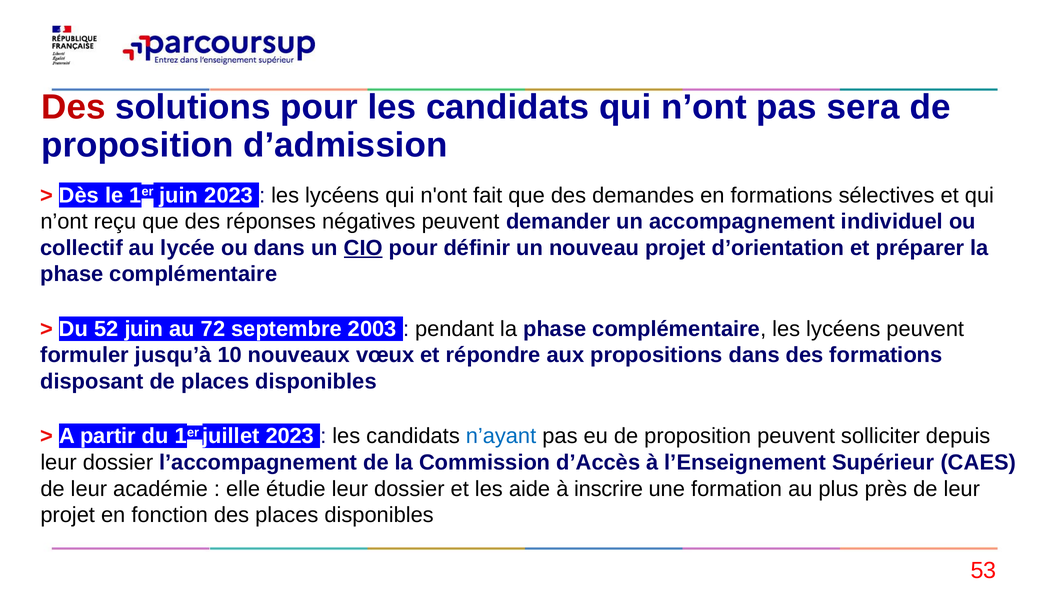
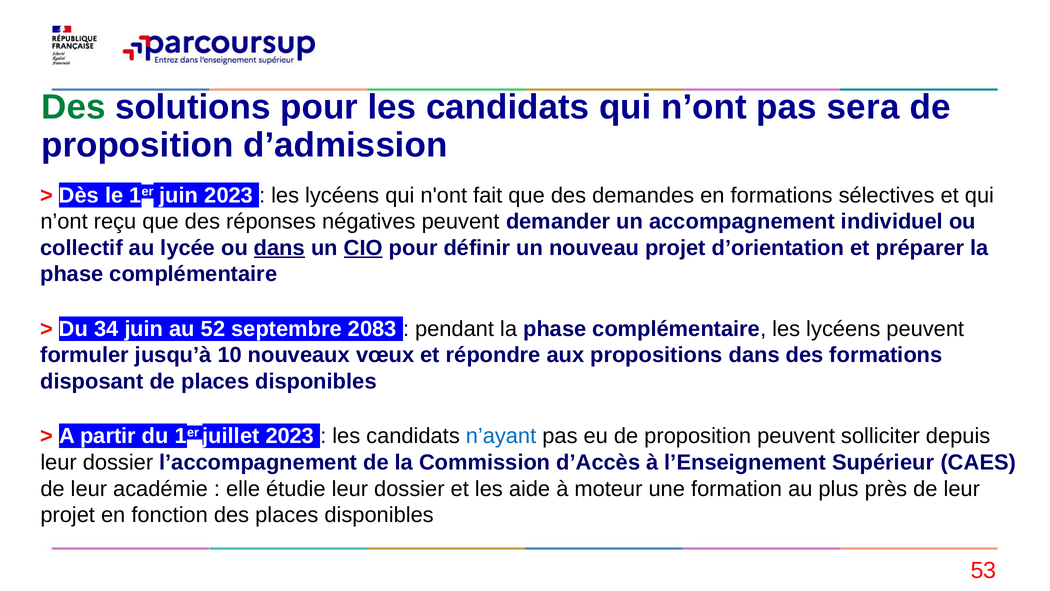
Des at (73, 107) colour: red -> green
dans at (279, 248) underline: none -> present
52: 52 -> 34
72: 72 -> 52
2003: 2003 -> 2083
inscrire: inscrire -> moteur
